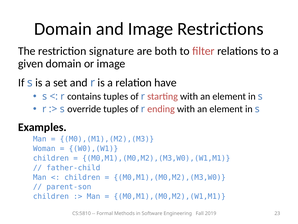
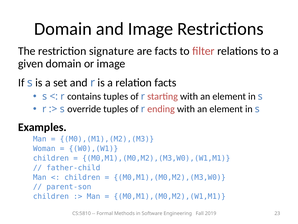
are both: both -> facts
relation have: have -> facts
